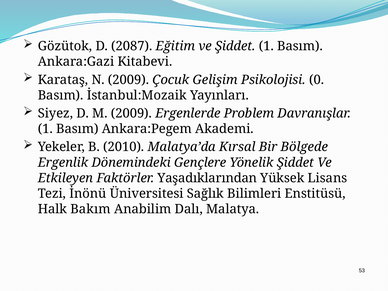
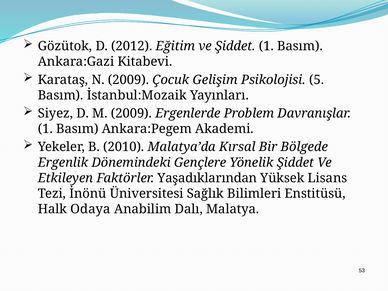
2087: 2087 -> 2012
0: 0 -> 5
Bakım: Bakım -> Odaya
